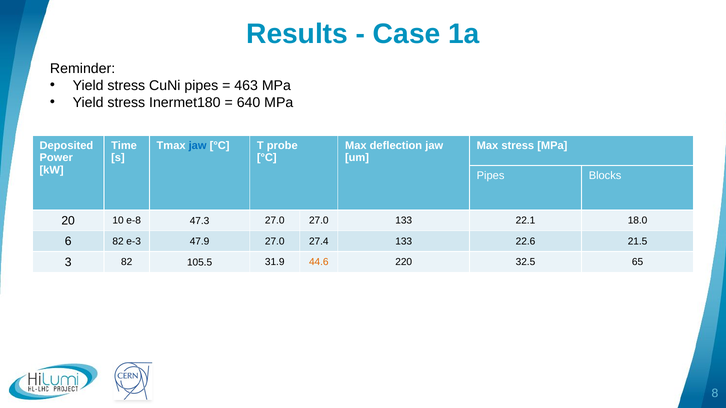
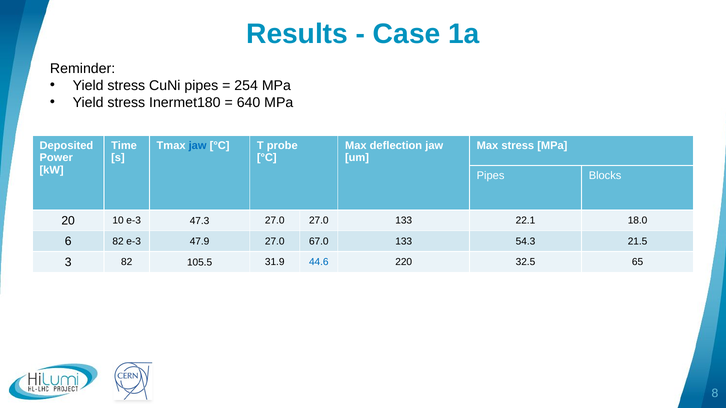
463: 463 -> 254
10 e-8: e-8 -> e-3
27.4: 27.4 -> 67.0
22.6: 22.6 -> 54.3
44.6 colour: orange -> blue
